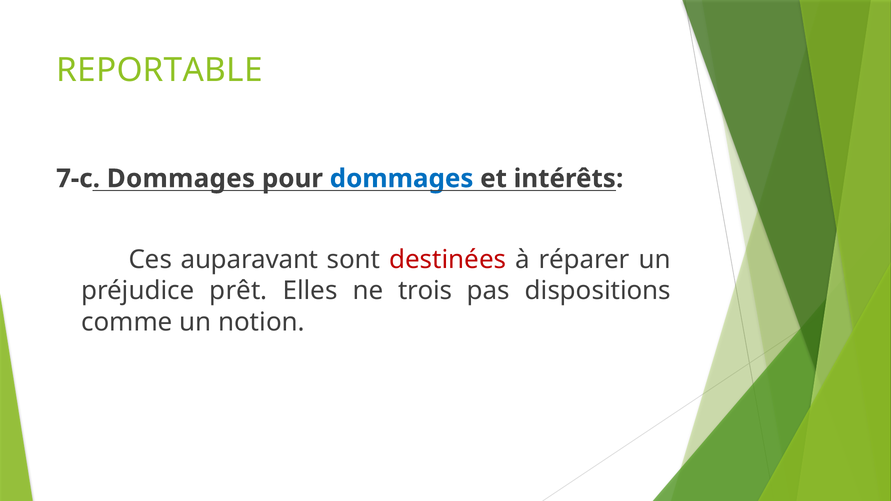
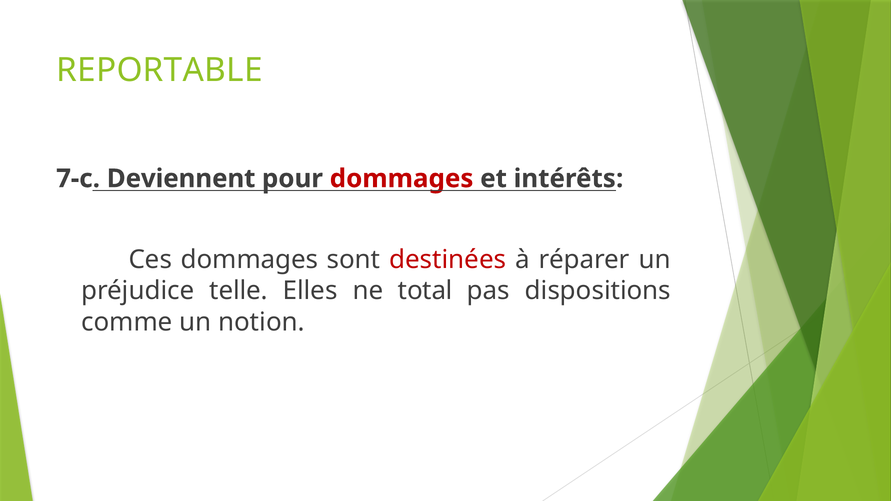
7-c Dommages: Dommages -> Deviennent
dommages at (402, 179) colour: blue -> red
Ces auparavant: auparavant -> dommages
prêt: prêt -> telle
trois: trois -> total
